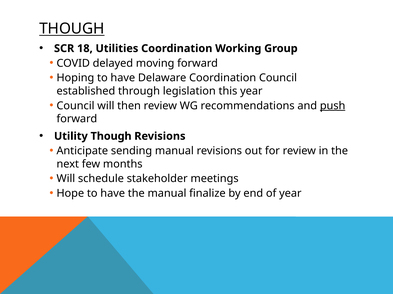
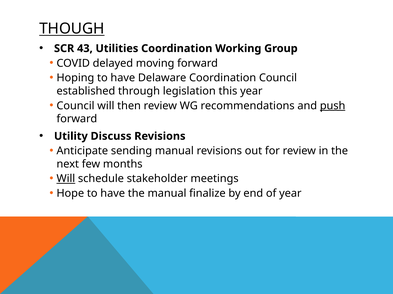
18: 18 -> 43
Utility Though: Though -> Discuss
Will at (66, 179) underline: none -> present
